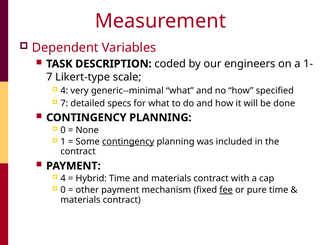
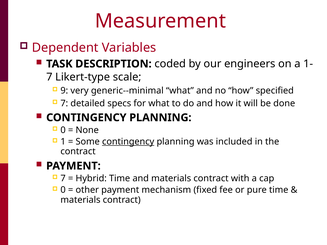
4 at (64, 91): 4 -> 9
4 at (63, 179): 4 -> 7
fee underline: present -> none
